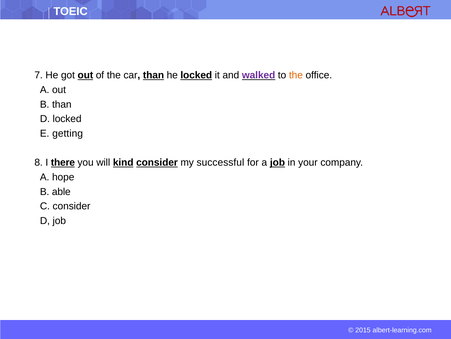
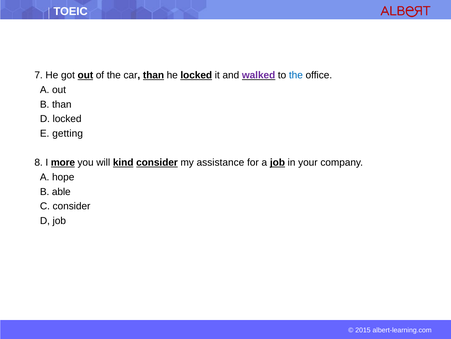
the at (296, 75) colour: orange -> blue
there: there -> more
successful: successful -> assistance
